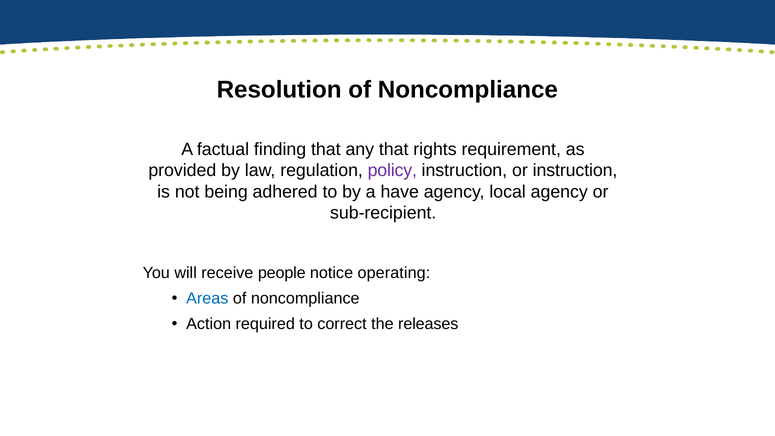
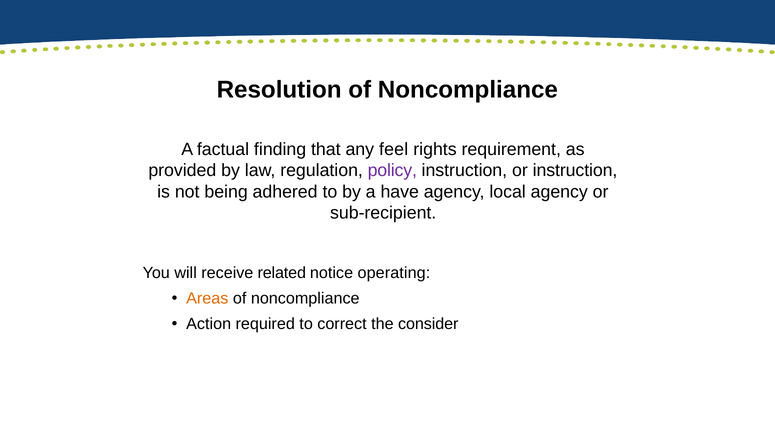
any that: that -> feel
people: people -> related
Areas colour: blue -> orange
releases: releases -> consider
